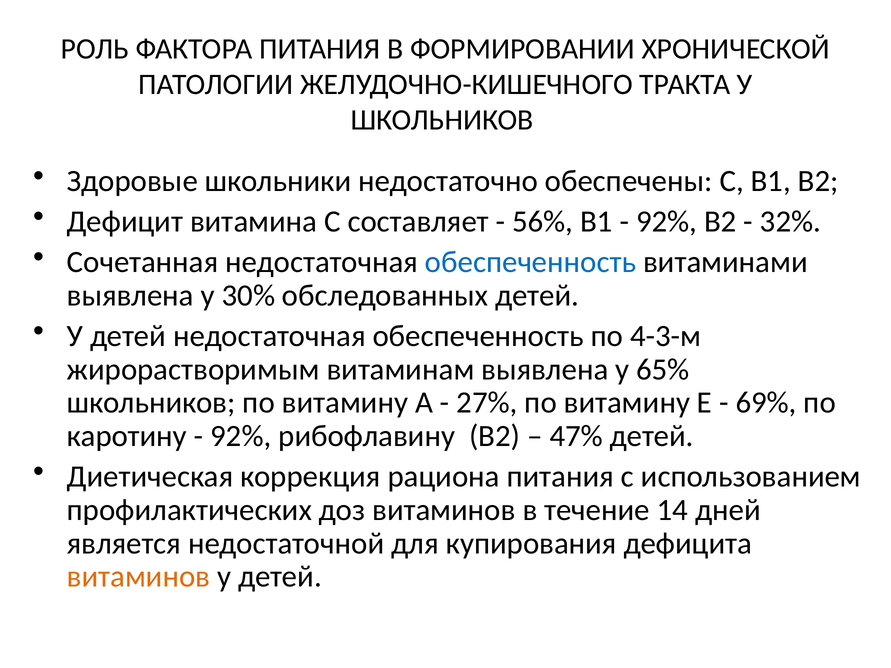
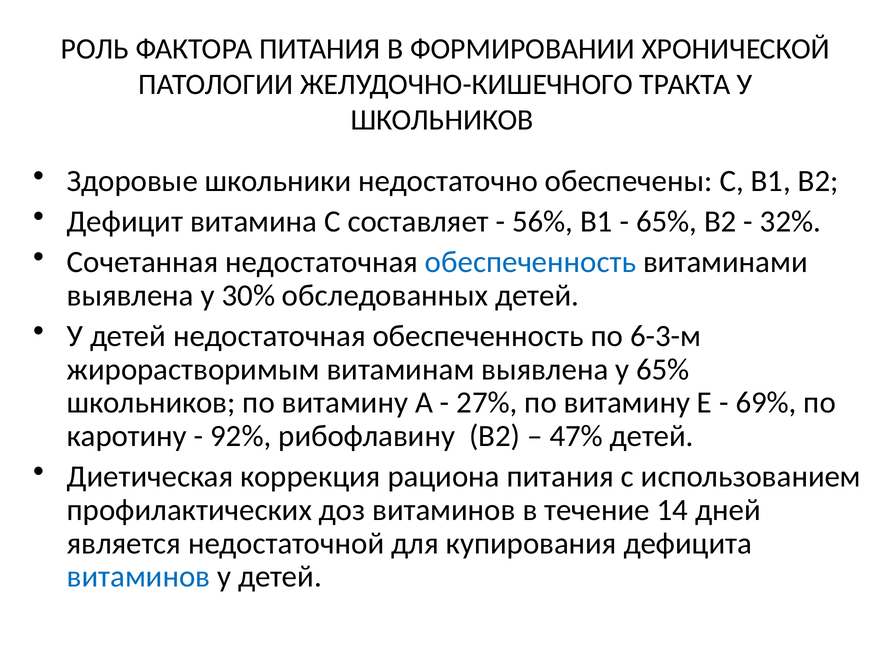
92% at (667, 222): 92% -> 65%
4-3-м: 4-3-м -> 6-3-м
витаминов at (139, 577) colour: orange -> blue
